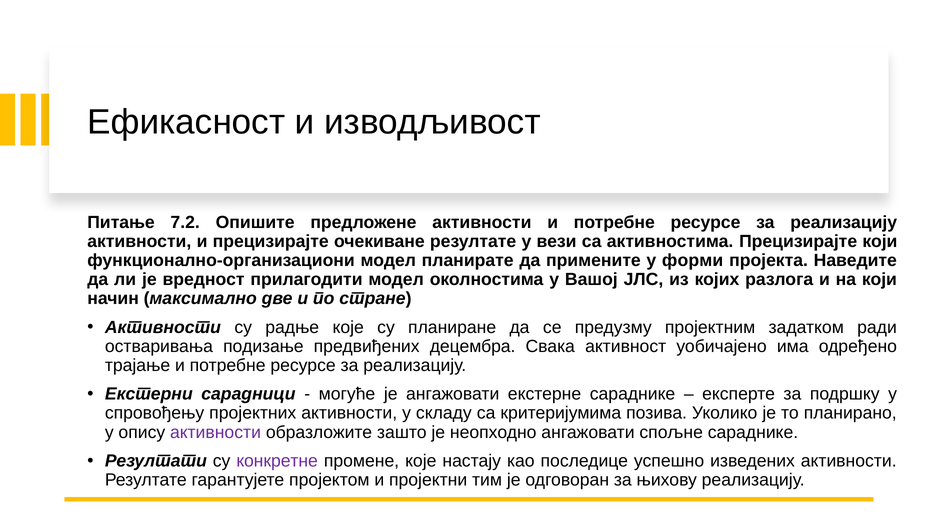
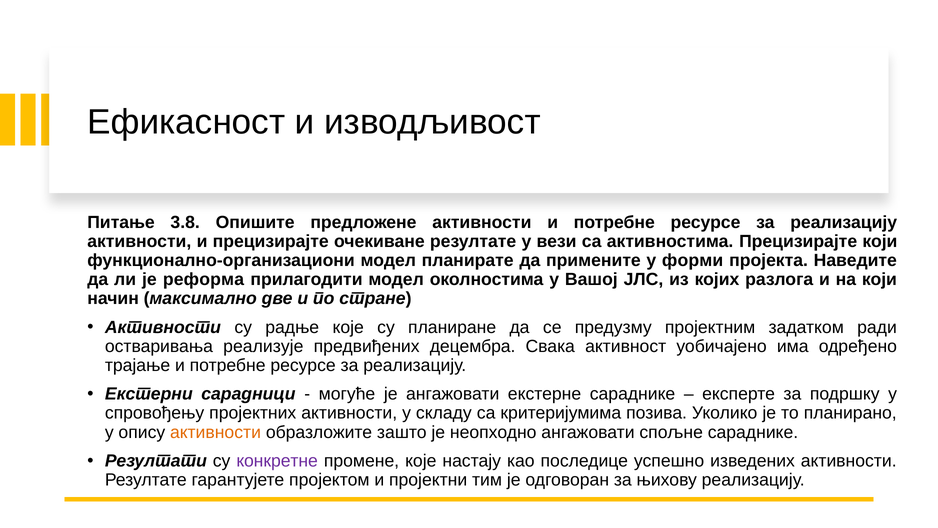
7.2: 7.2 -> 3.8
вредност: вредност -> реформа
подизање: подизање -> реализује
активности at (216, 432) colour: purple -> orange
